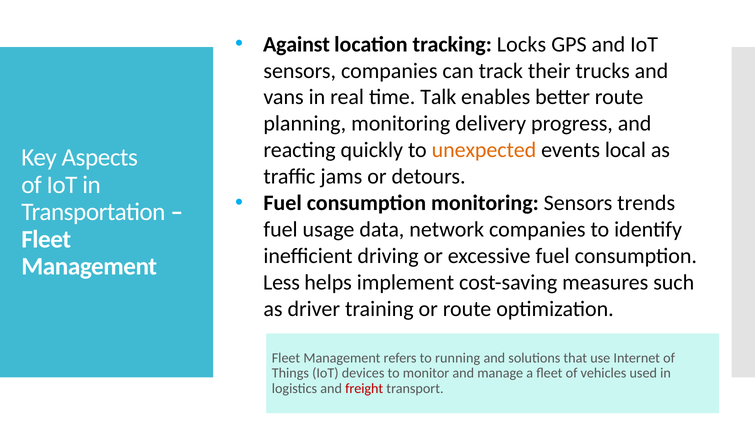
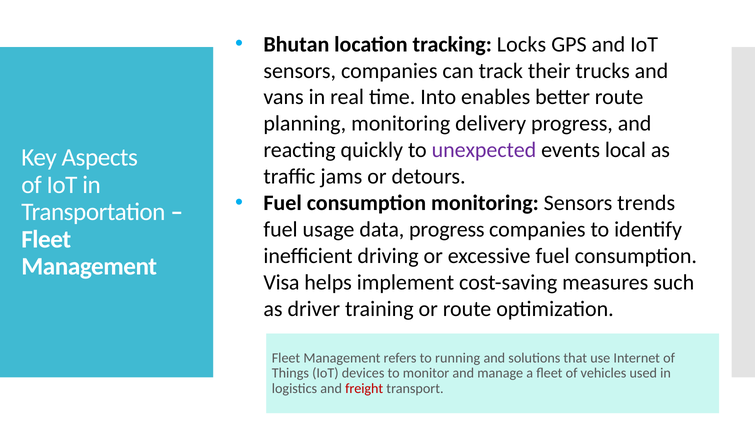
Against: Against -> Bhutan
Talk: Talk -> Into
unexpected colour: orange -> purple
data network: network -> progress
Less: Less -> Visa
